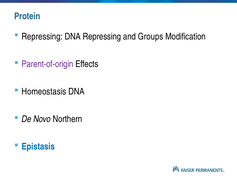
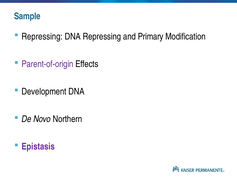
Protein: Protein -> Sample
Groups: Groups -> Primary
Homeostasis: Homeostasis -> Development
Epistasis colour: blue -> purple
